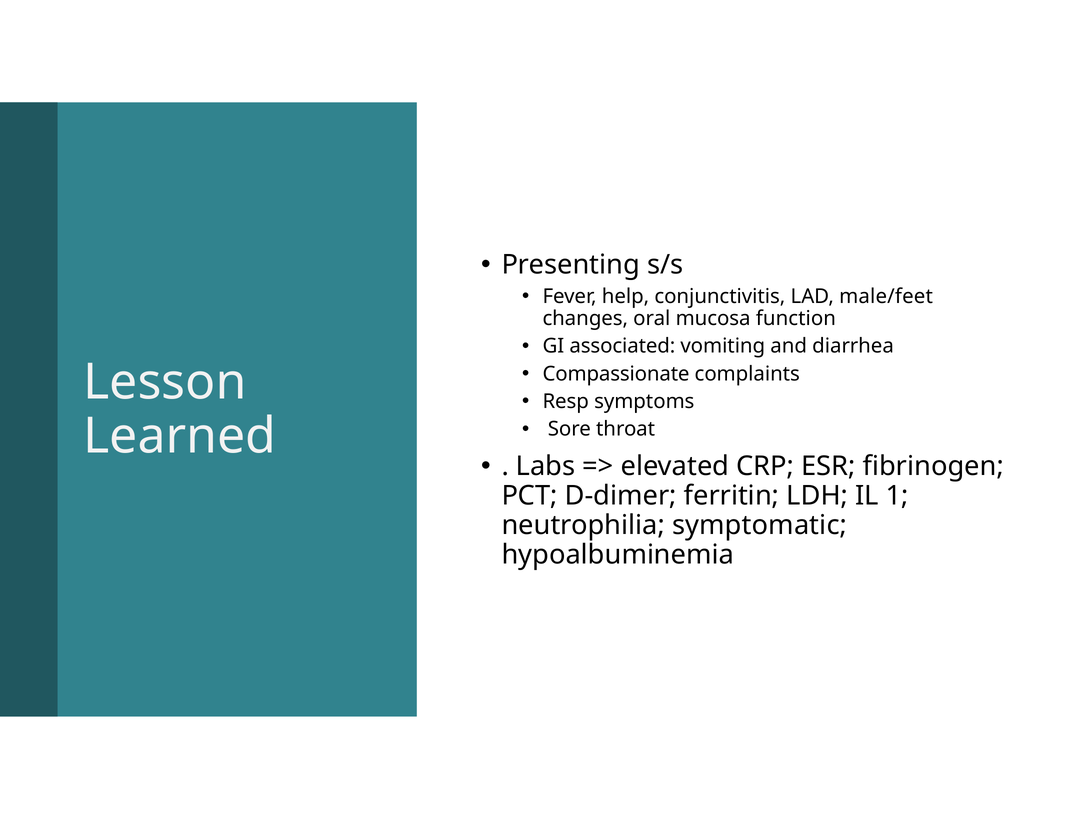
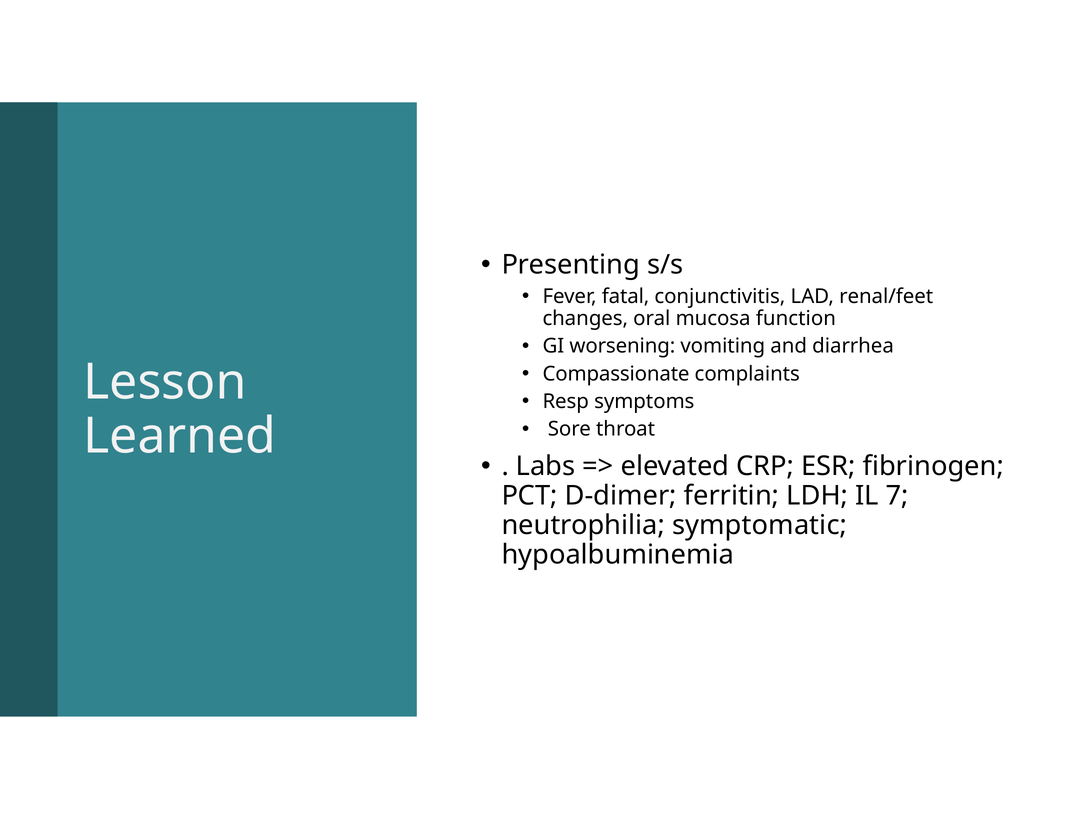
help: help -> fatal
male/feet: male/feet -> renal/feet
associated: associated -> worsening
1: 1 -> 7
